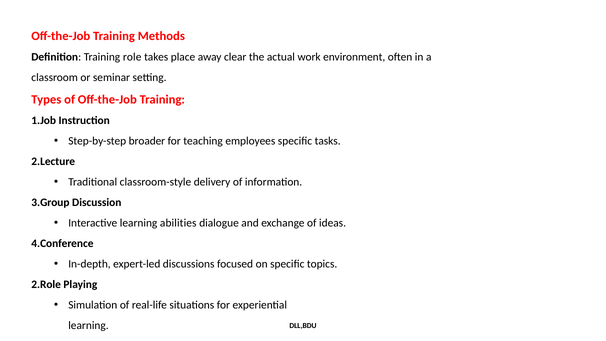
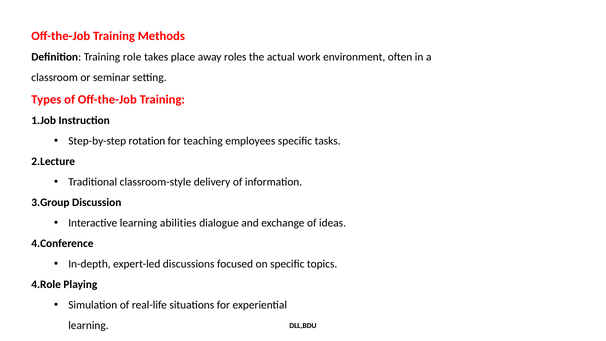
clear: clear -> roles
broader: broader -> rotation
2.Role: 2.Role -> 4.Role
